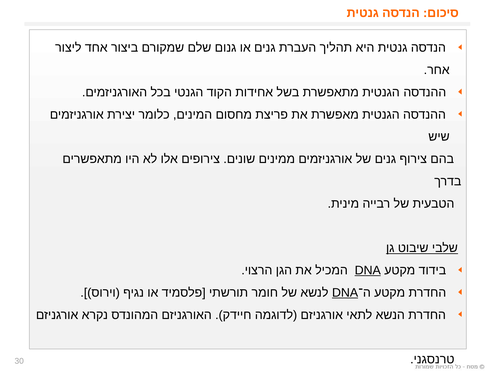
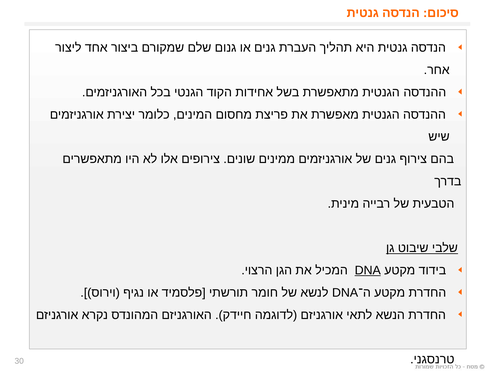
DNA at (345, 293) underline: present -> none
